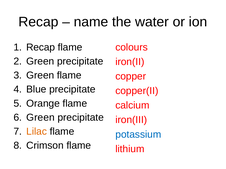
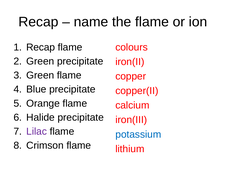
the water: water -> flame
Green at (40, 118): Green -> Halide
Lilac colour: orange -> purple
